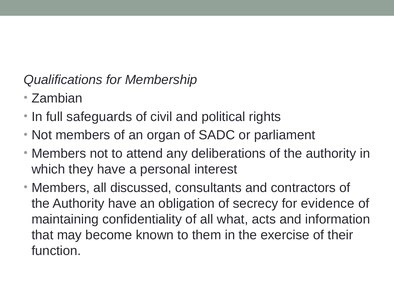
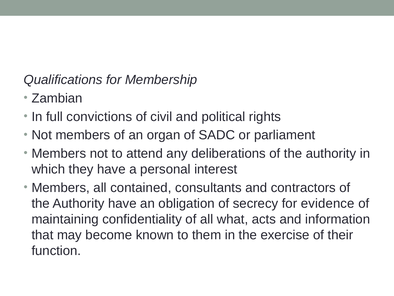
safeguards: safeguards -> convictions
discussed: discussed -> contained
